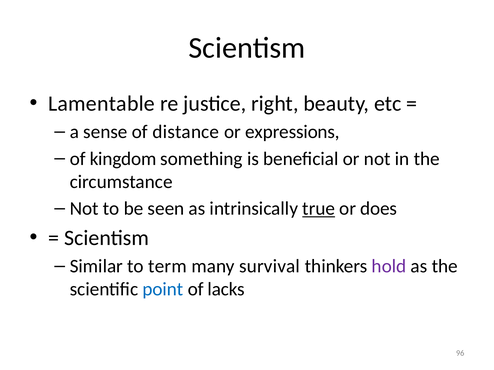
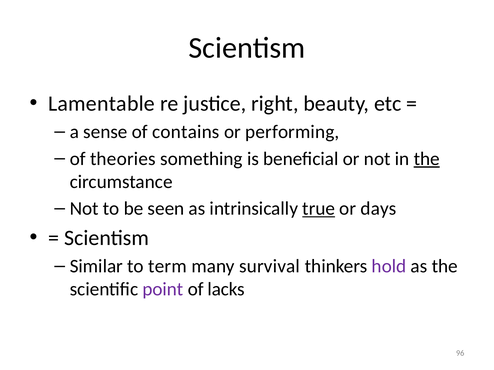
distance: distance -> contains
expressions: expressions -> performing
kingdom: kingdom -> theories
the at (427, 159) underline: none -> present
does: does -> days
point colour: blue -> purple
